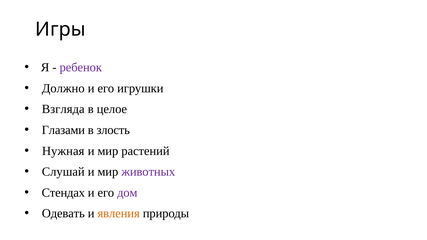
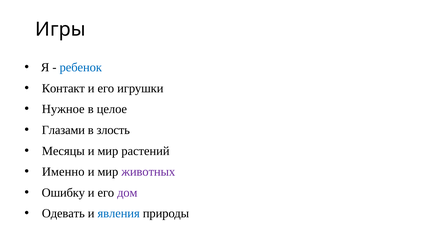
ребенок colour: purple -> blue
Должно: Должно -> Контакт
Взгляда: Взгляда -> Нужное
Нужная: Нужная -> Месяцы
Слушай: Слушай -> Именно
Стендах: Стендах -> Ошибку
явления colour: orange -> blue
